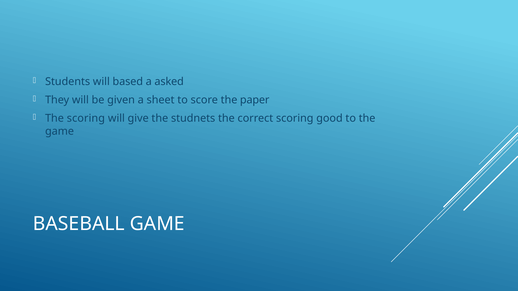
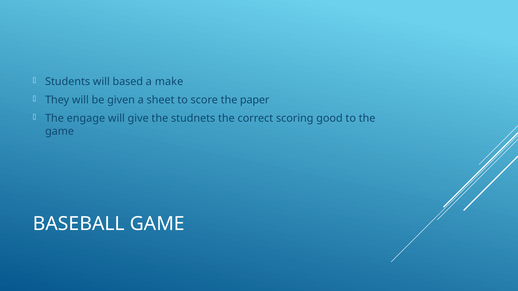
asked: asked -> make
The scoring: scoring -> engage
